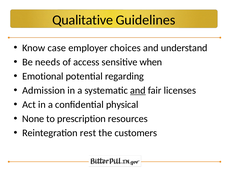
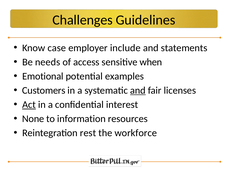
Qualitative: Qualitative -> Challenges
choices: choices -> include
understand: understand -> statements
regarding: regarding -> examples
Admission: Admission -> Customers
Act underline: none -> present
physical: physical -> interest
prescription: prescription -> information
customers: customers -> workforce
